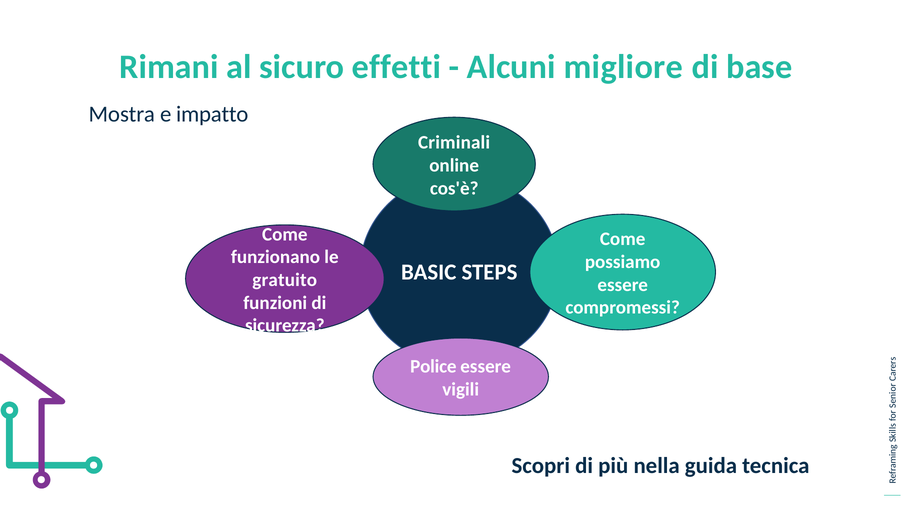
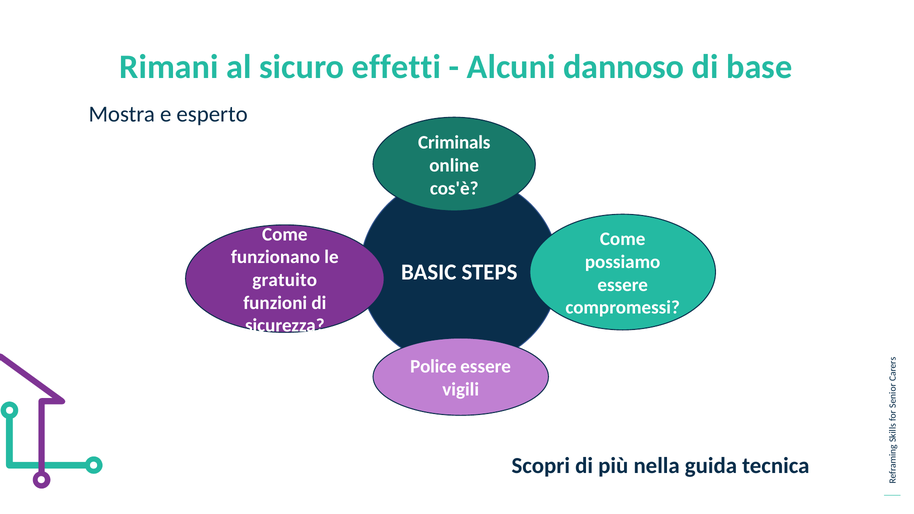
migliore: migliore -> dannoso
impatto: impatto -> esperto
Criminali: Criminali -> Criminals
